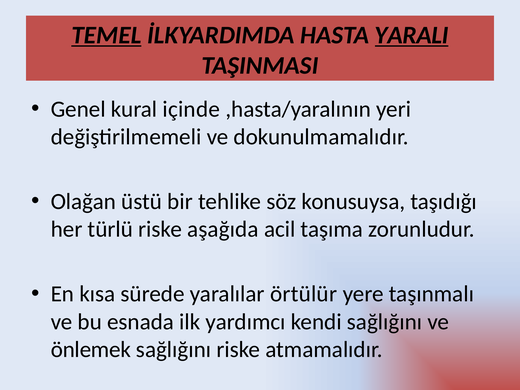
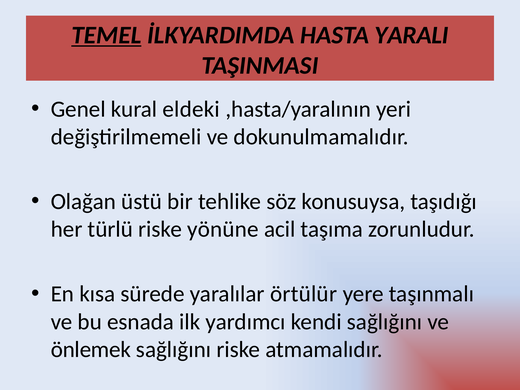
YARALI underline: present -> none
içinde: içinde -> eldeki
aşağıda: aşağıda -> yönüne
